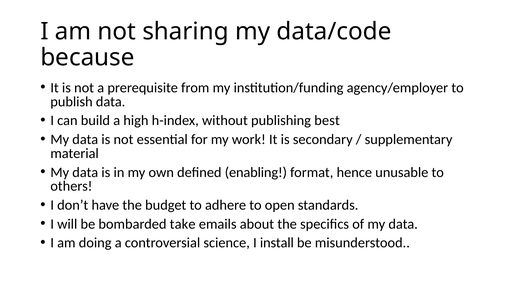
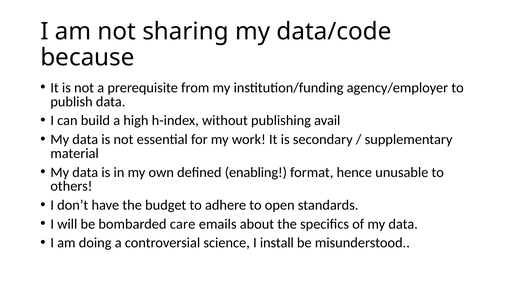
best: best -> avail
take: take -> care
